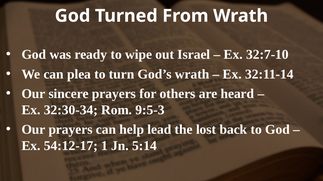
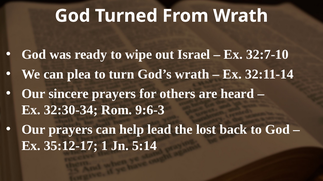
9:5-3: 9:5-3 -> 9:6-3
54:12-17: 54:12-17 -> 35:12-17
